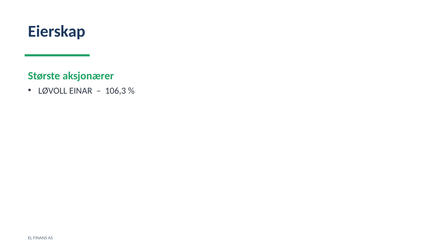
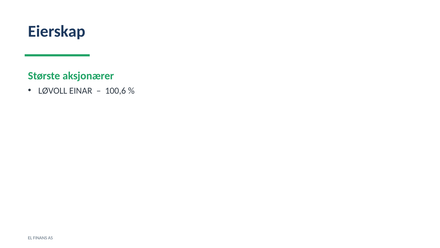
106,3: 106,3 -> 100,6
